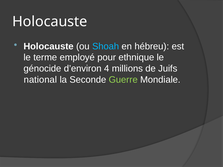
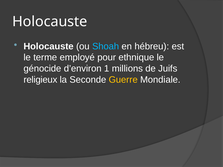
4: 4 -> 1
national: national -> religieux
Guerre colour: light green -> yellow
